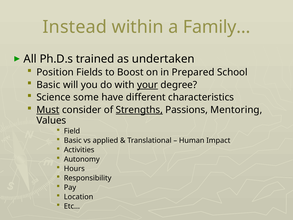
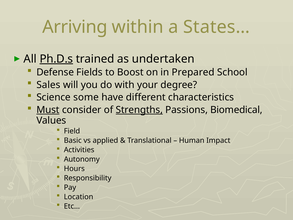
Instead: Instead -> Arriving
Family…: Family… -> States…
Ph.D.s underline: none -> present
Position: Position -> Defense
Basic at (48, 85): Basic -> Sales
your underline: present -> none
Mentoring: Mentoring -> Biomedical
